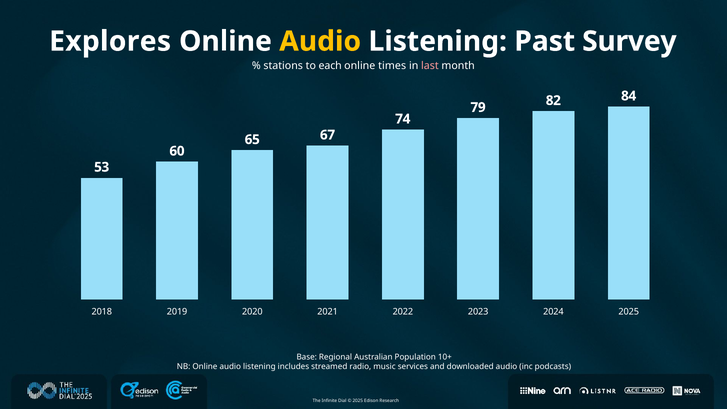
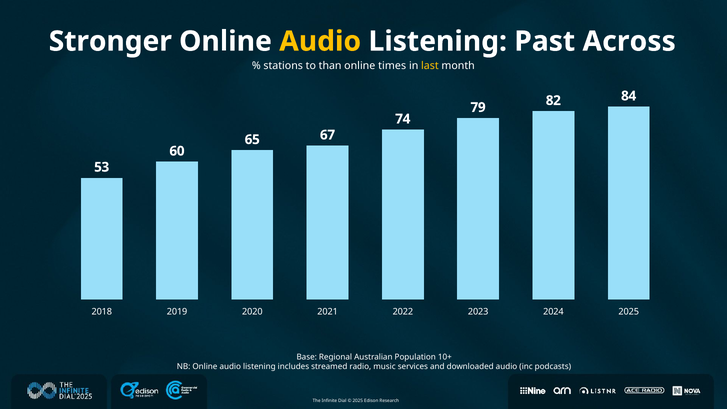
Explores: Explores -> Stronger
Survey: Survey -> Across
each: each -> than
last colour: pink -> yellow
